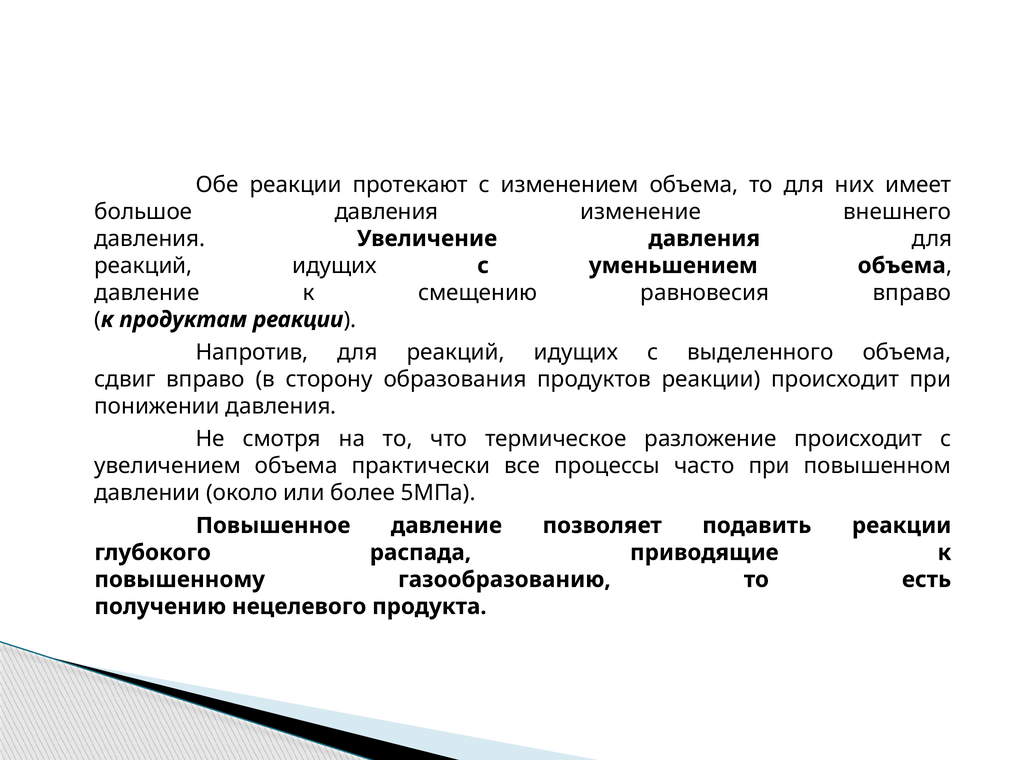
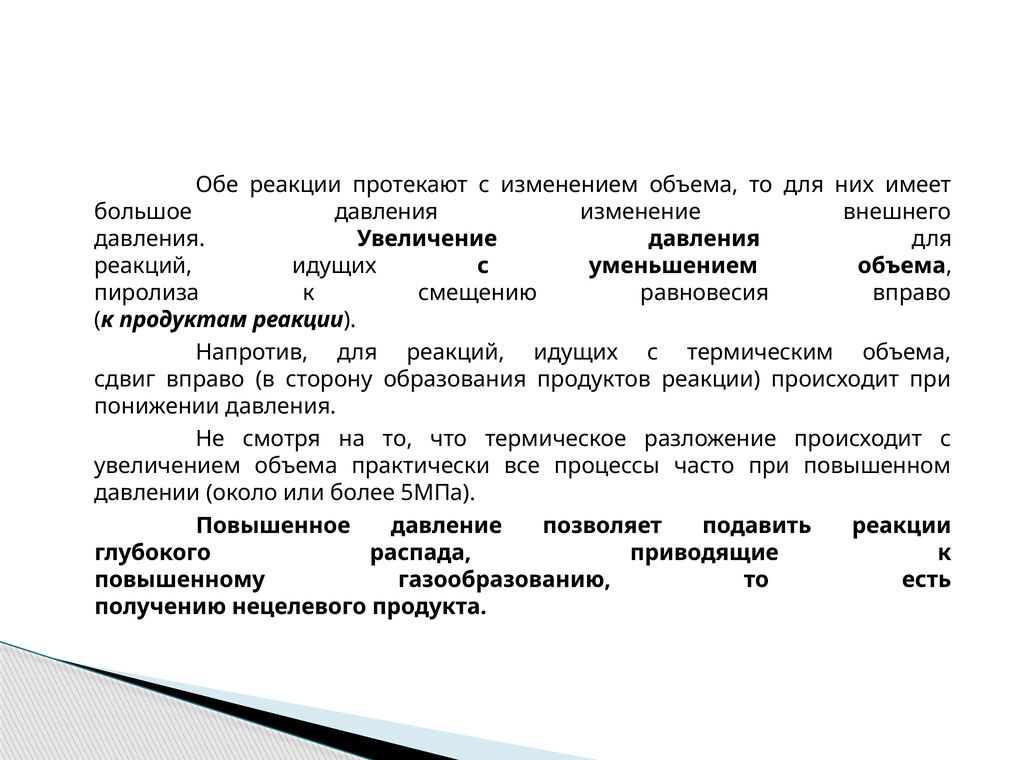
давление at (147, 293): давление -> пиролиза
выделенного: выделенного -> термическим
